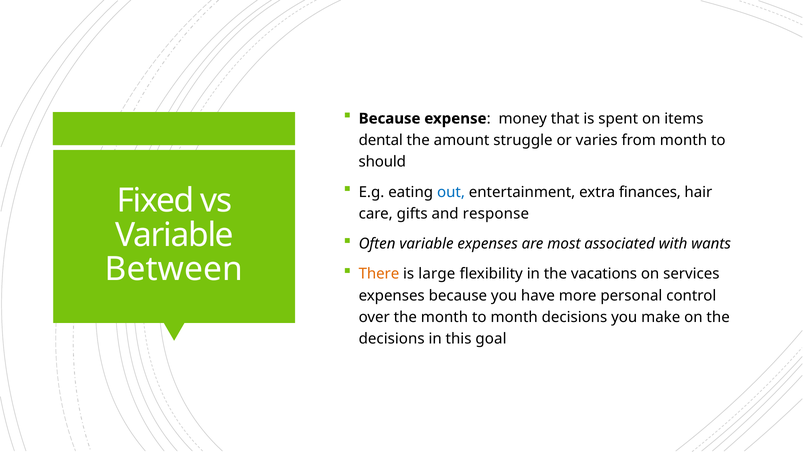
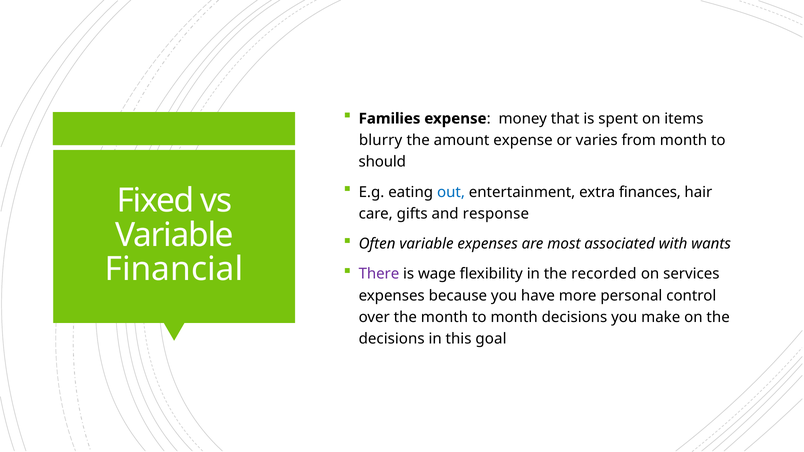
Because at (390, 119): Because -> Families
dental: dental -> blurry
amount struggle: struggle -> expense
Between: Between -> Financial
There colour: orange -> purple
large: large -> wage
vacations: vacations -> recorded
